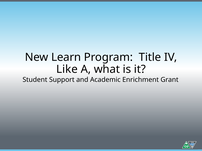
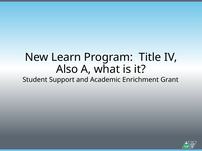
Like: Like -> Also
